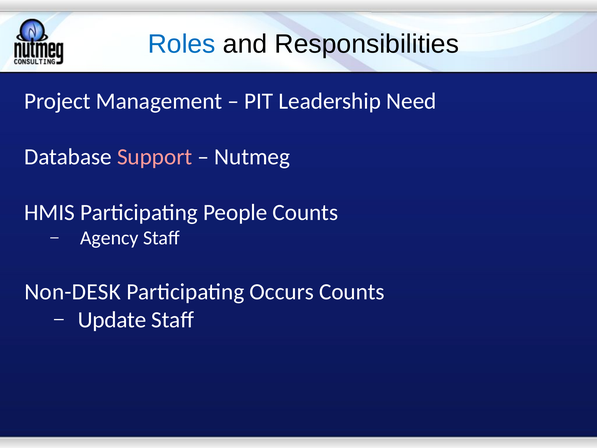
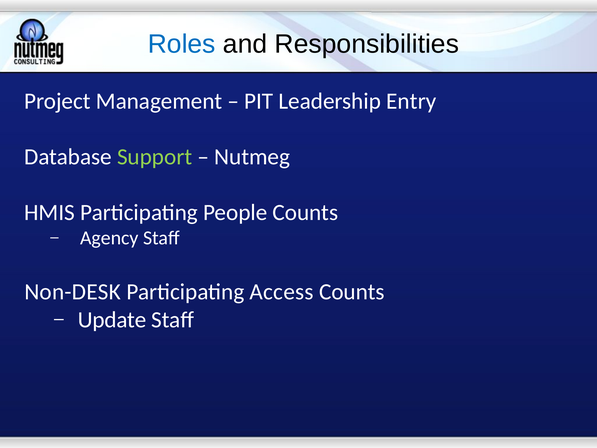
Need: Need -> Entry
Support colour: pink -> light green
Occurs: Occurs -> Access
